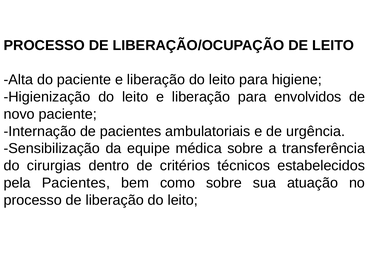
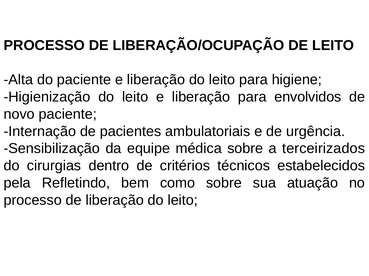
transferência: transferência -> terceirizados
pela Pacientes: Pacientes -> Refletindo
